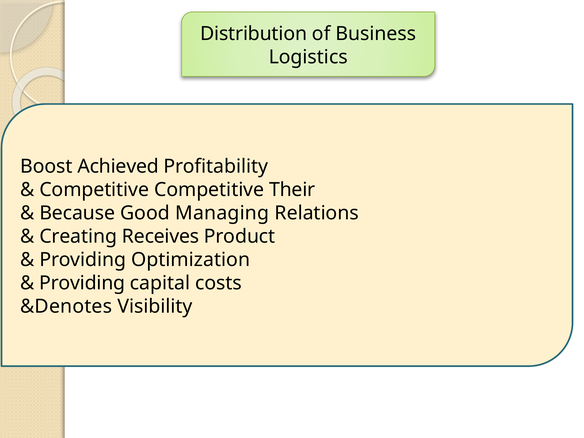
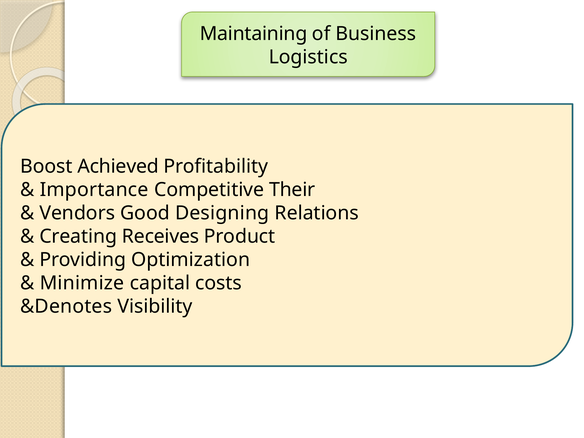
Distribution: Distribution -> Maintaining
Competitive at (94, 190): Competitive -> Importance
Because: Because -> Vendors
Managing: Managing -> Designing
Providing at (82, 283): Providing -> Minimize
